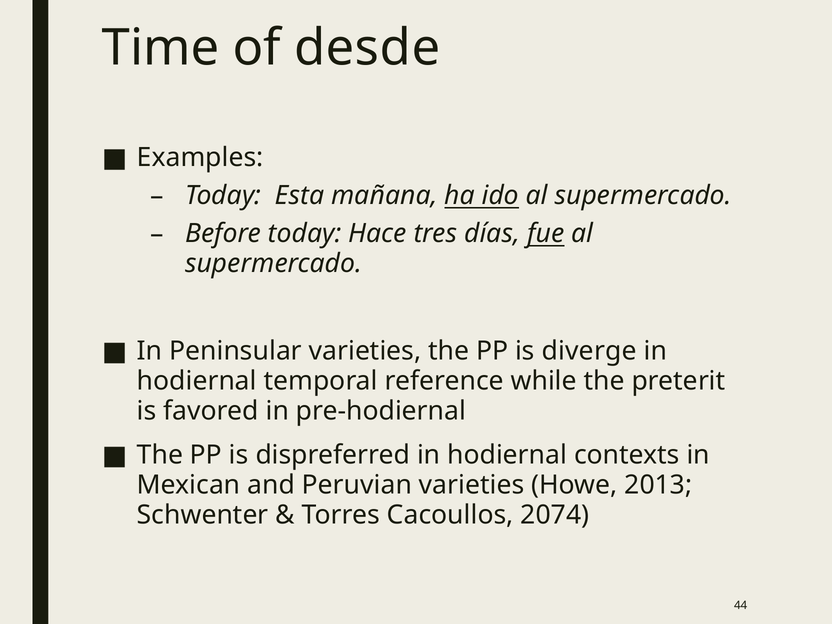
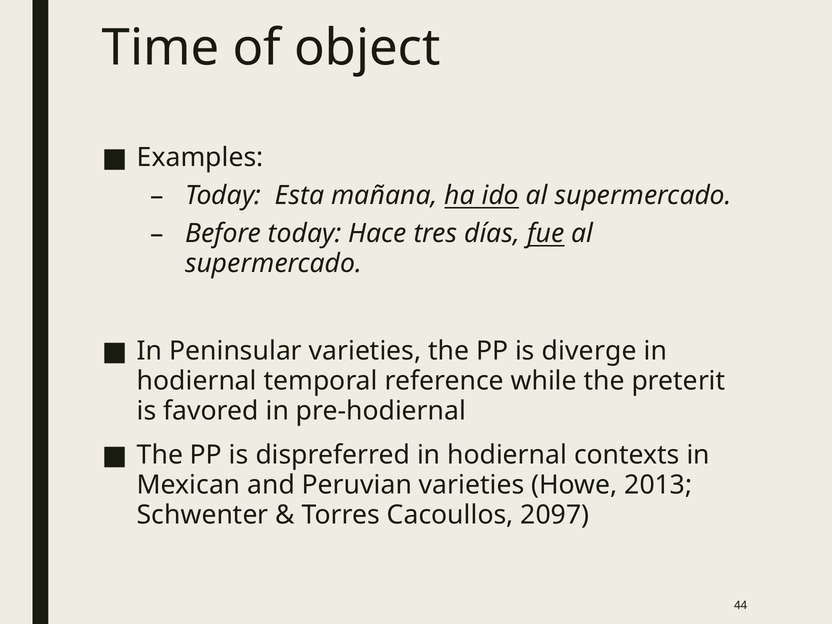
desde: desde -> object
2074: 2074 -> 2097
